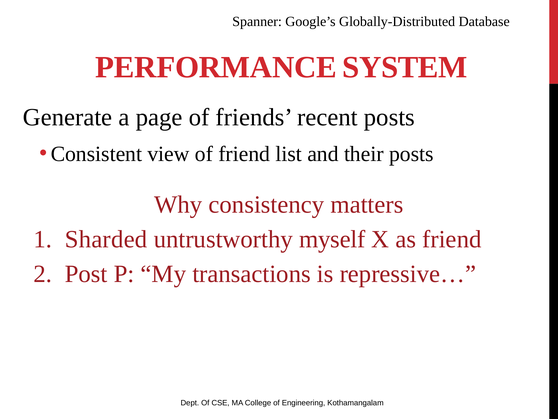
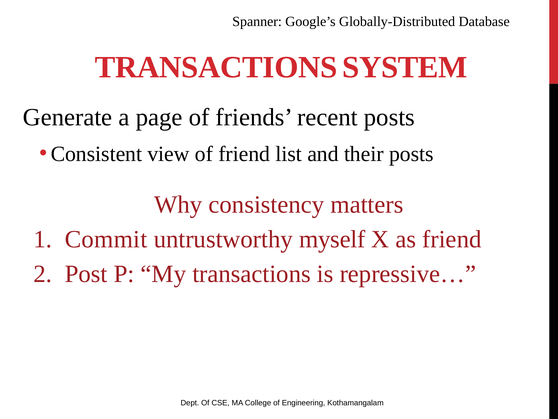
PERFORMANCE at (216, 67): PERFORMANCE -> TRANSACTIONS
Sharded: Sharded -> Commit
